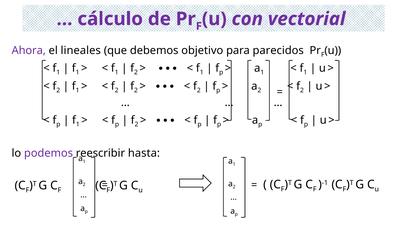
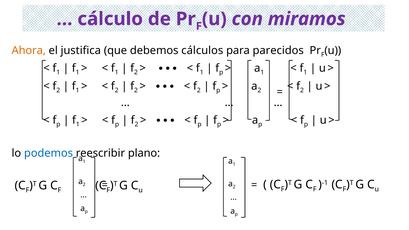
vectorial: vectorial -> miramos
Ahora colour: purple -> orange
lineales: lineales -> justifica
objetivo: objetivo -> cálculos
podemos colour: purple -> blue
hasta: hasta -> plano
